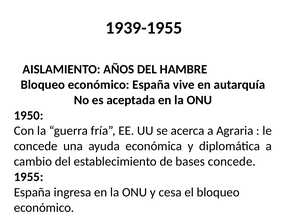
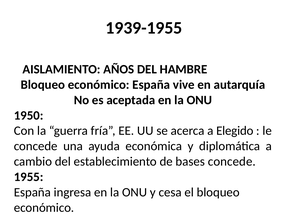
Agraria: Agraria -> Elegido
